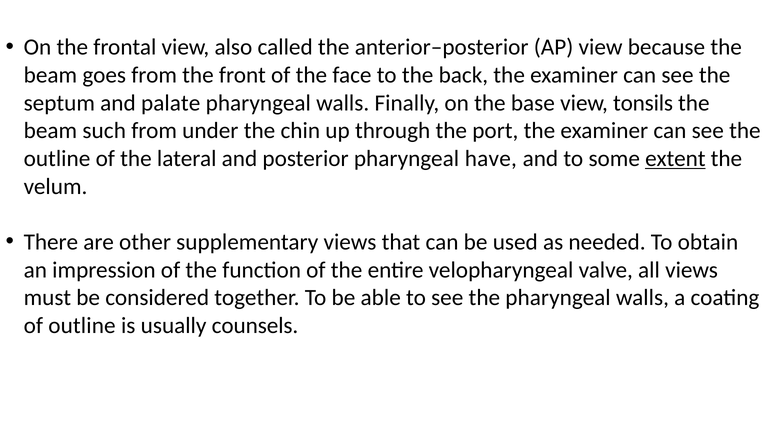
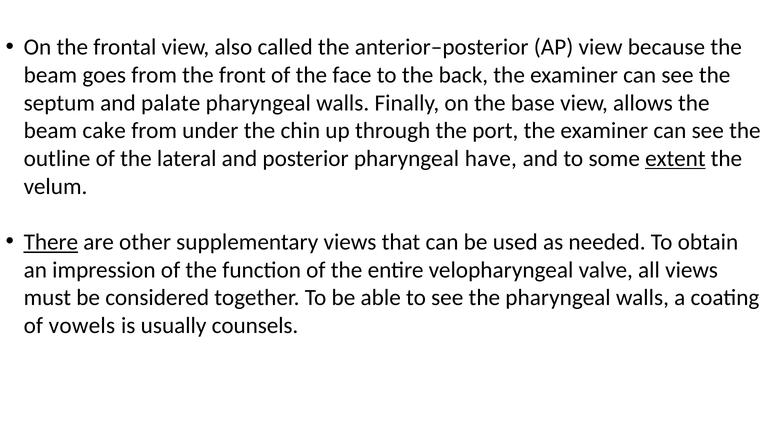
tonsils: tonsils -> allows
such: such -> cake
There underline: none -> present
of outline: outline -> vowels
